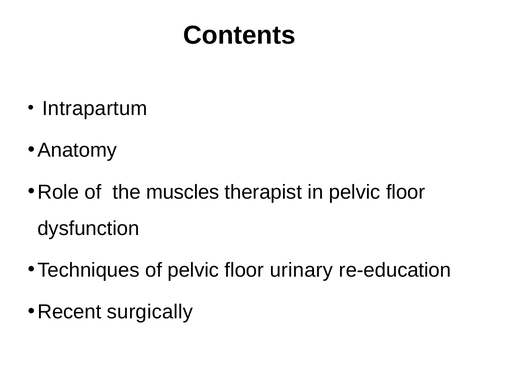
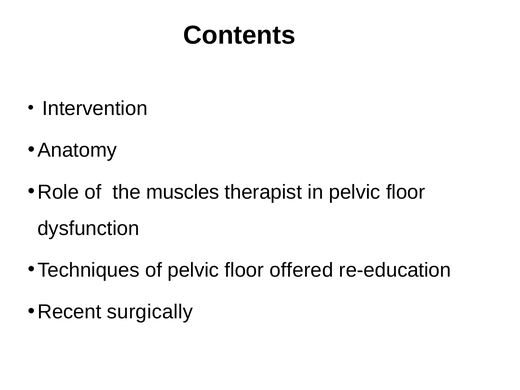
Intrapartum: Intrapartum -> Intervention
urinary: urinary -> offered
